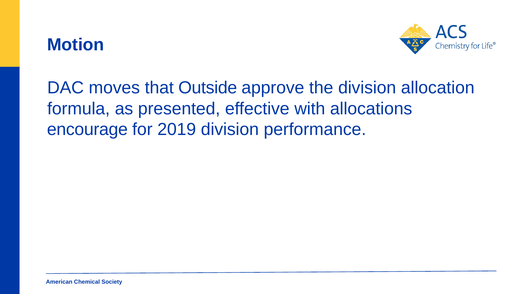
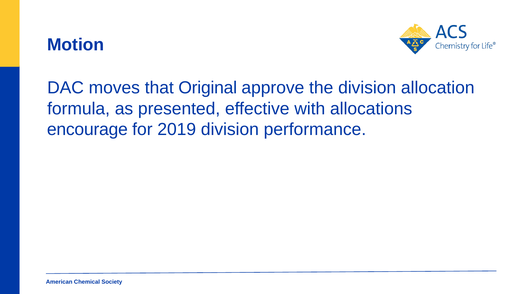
Outside: Outside -> Original
